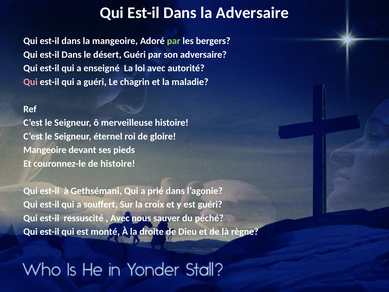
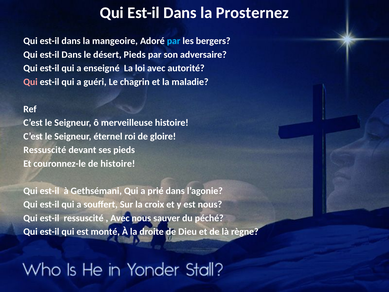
la Adversaire: Adversaire -> Prosternez
par at (174, 41) colour: light green -> light blue
désert Guéri: Guéri -> Pieds
Mangeoire at (45, 150): Mangeoire -> Ressuscité
est guéri: guéri -> nous
